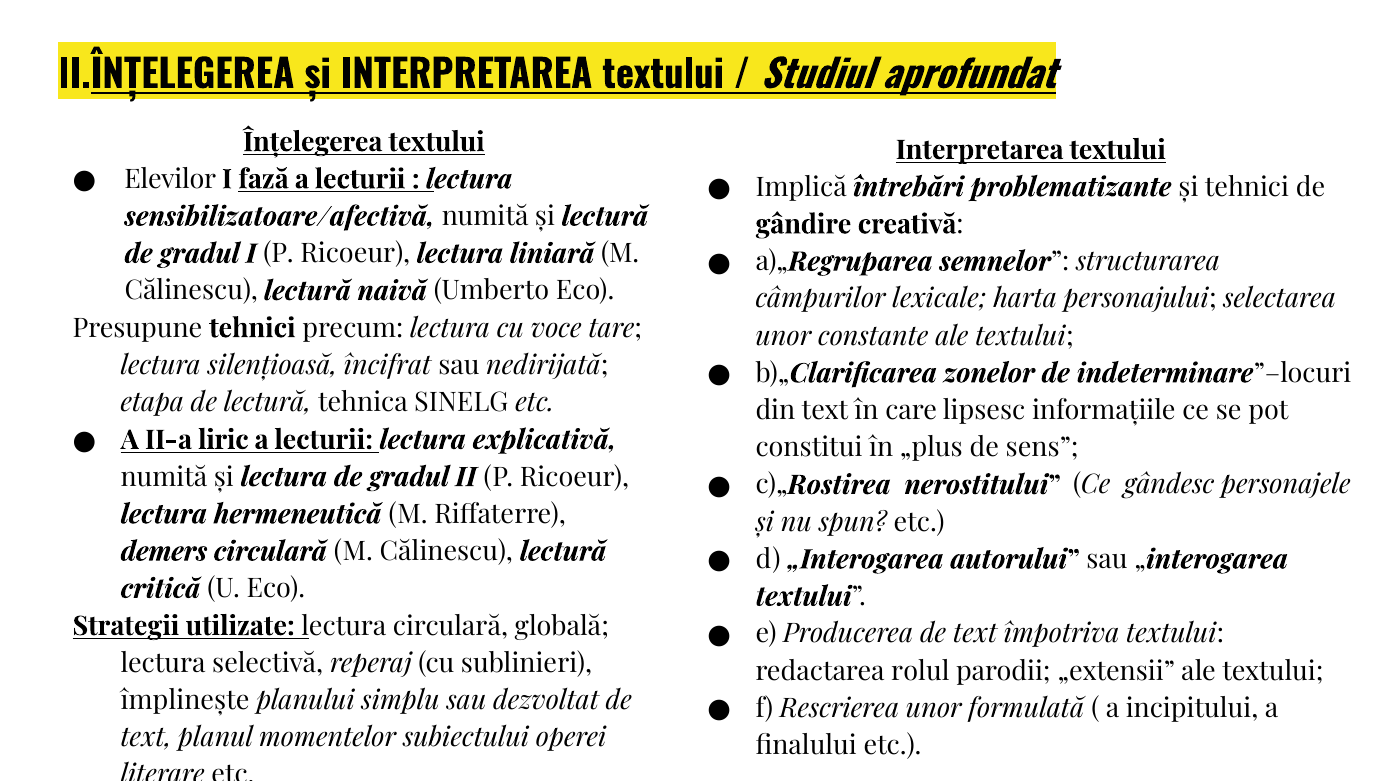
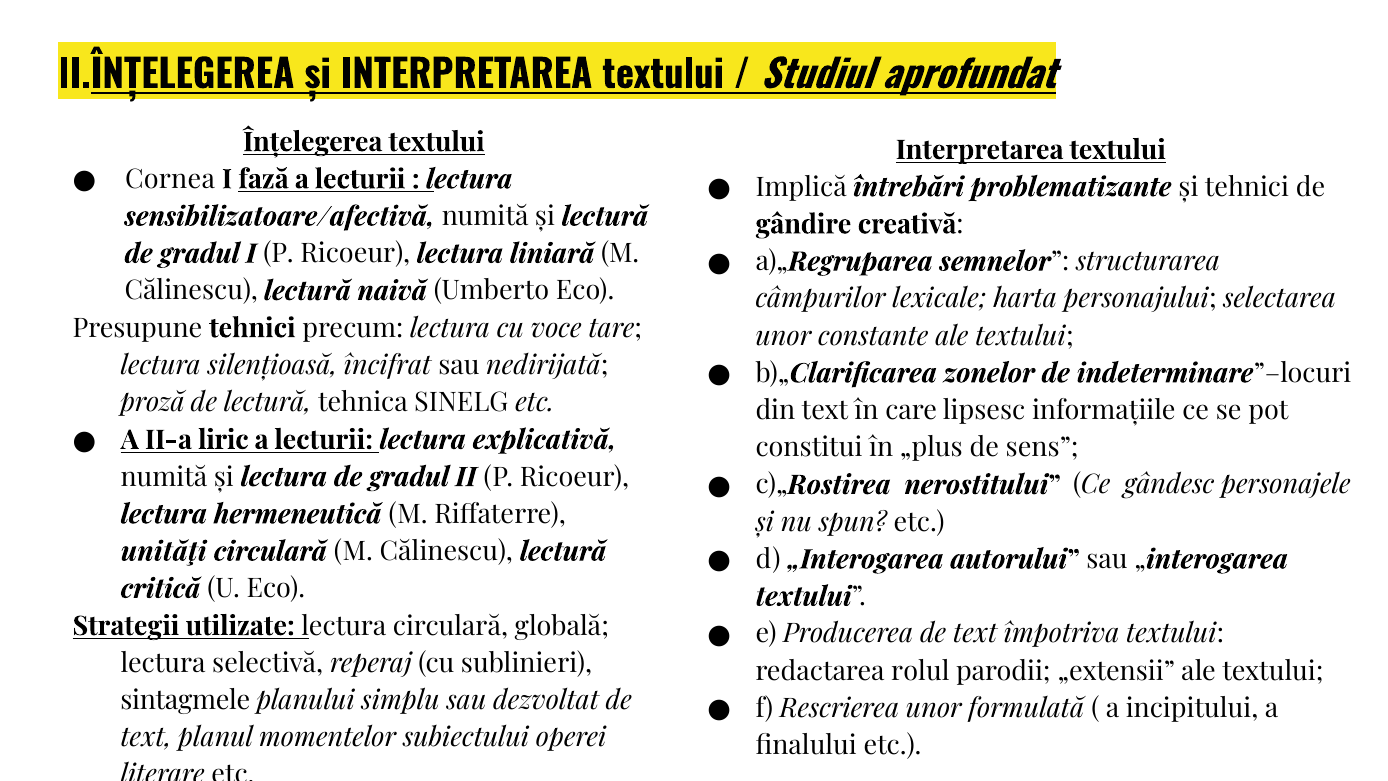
Elevilor: Elevilor -> Cornea
etapa: etapa -> proză
demers: demers -> unităţi
împlineşte: împlineşte -> sintagmele
